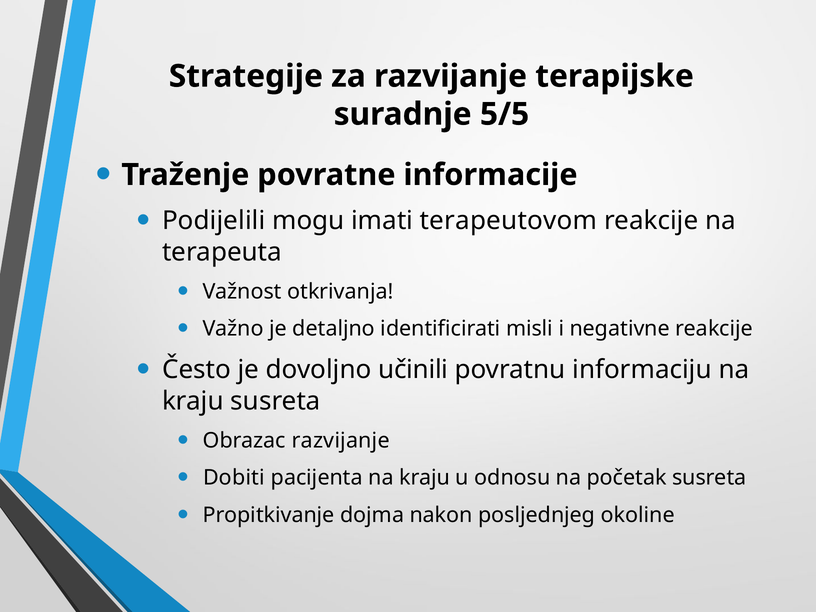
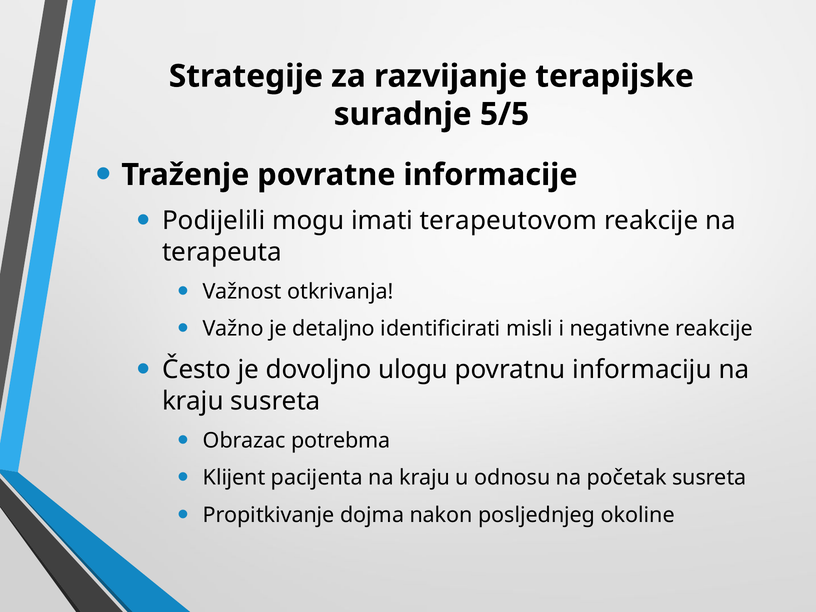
učinili: učinili -> ulogu
Obrazac razvijanje: razvijanje -> potrebma
Dobiti: Dobiti -> Klijent
